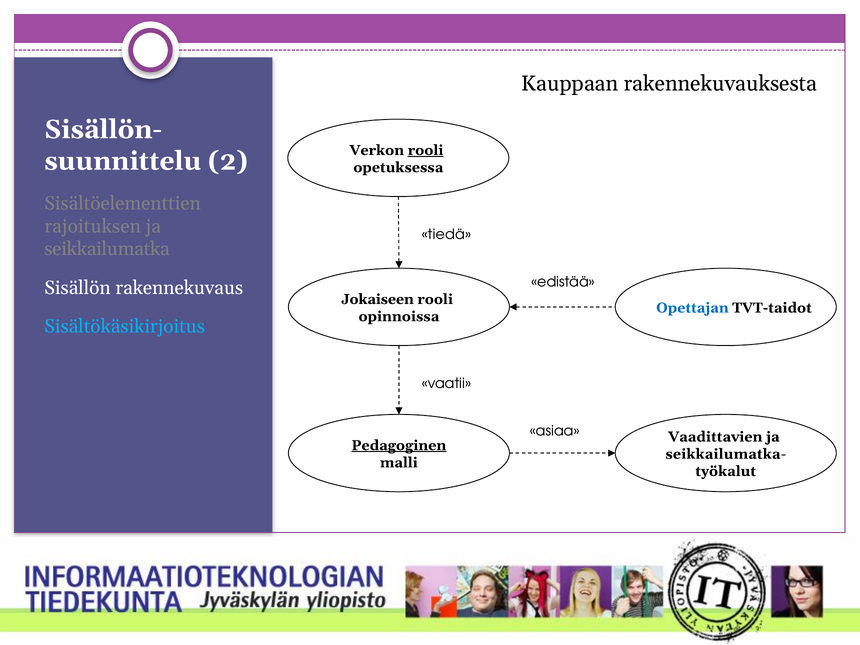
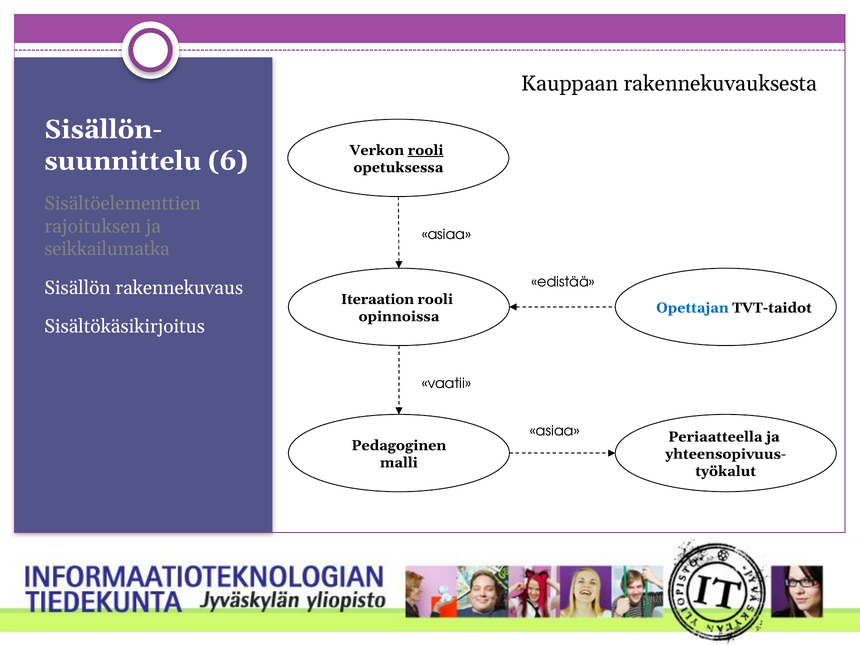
2: 2 -> 6
tiedä at (446, 235): tiedä -> asiaa
Jokaiseen: Jokaiseen -> Iteraation
Sisältökäsikirjoitus colour: light blue -> white
Vaadittavien: Vaadittavien -> Periaatteella
Pedagoginen underline: present -> none
seikkailumatka-: seikkailumatka- -> yhteensopivuus-
